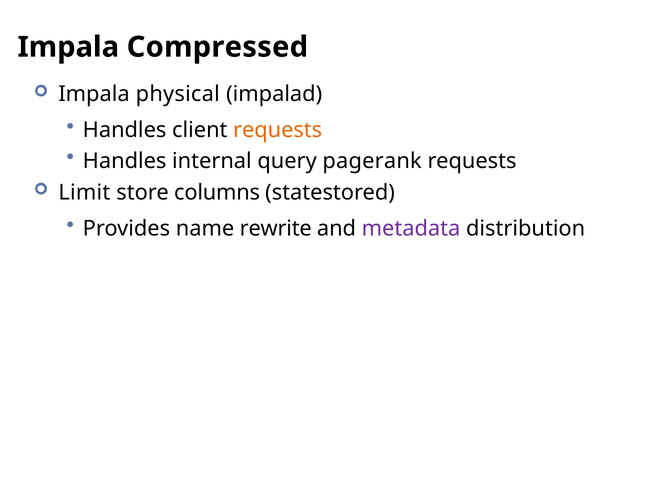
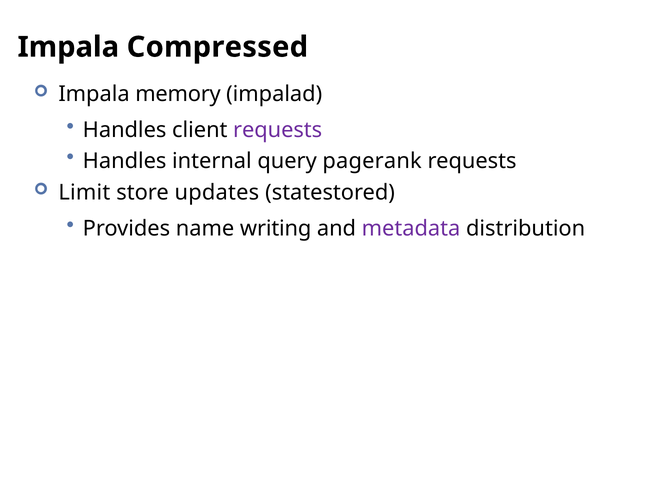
physical: physical -> memory
requests at (278, 130) colour: orange -> purple
columns: columns -> updates
rewrite: rewrite -> writing
